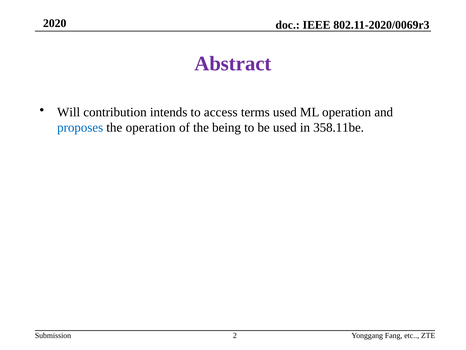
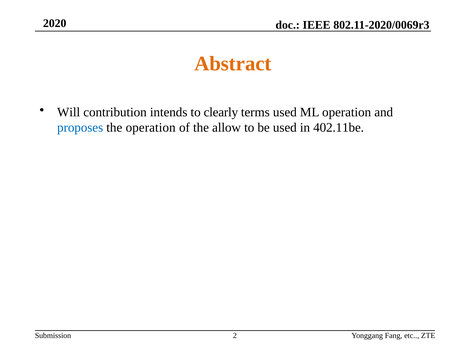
Abstract colour: purple -> orange
access: access -> clearly
being: being -> allow
358.11be: 358.11be -> 402.11be
